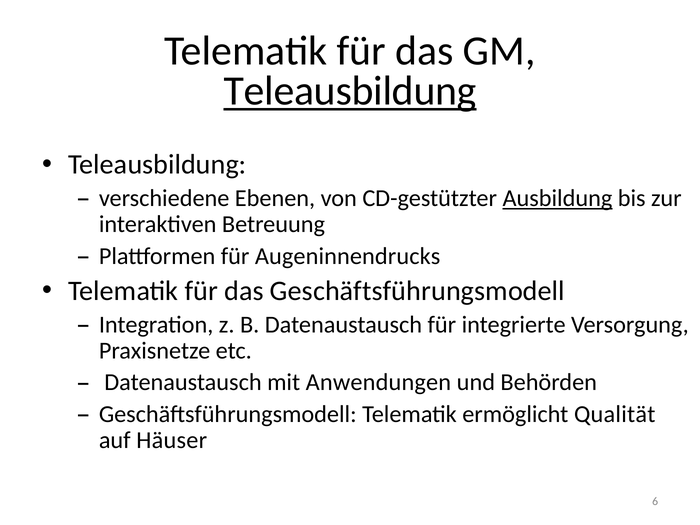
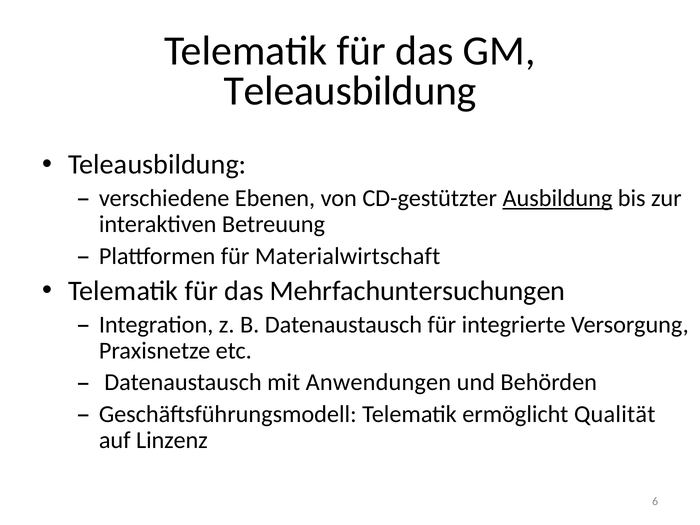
Teleausbildung at (350, 91) underline: present -> none
Augeninnendrucks: Augeninnendrucks -> Materialwirtschaft
das Geschäftsführungsmodell: Geschäftsführungsmodell -> Mehrfachuntersuchungen
Häuser: Häuser -> Linzenz
